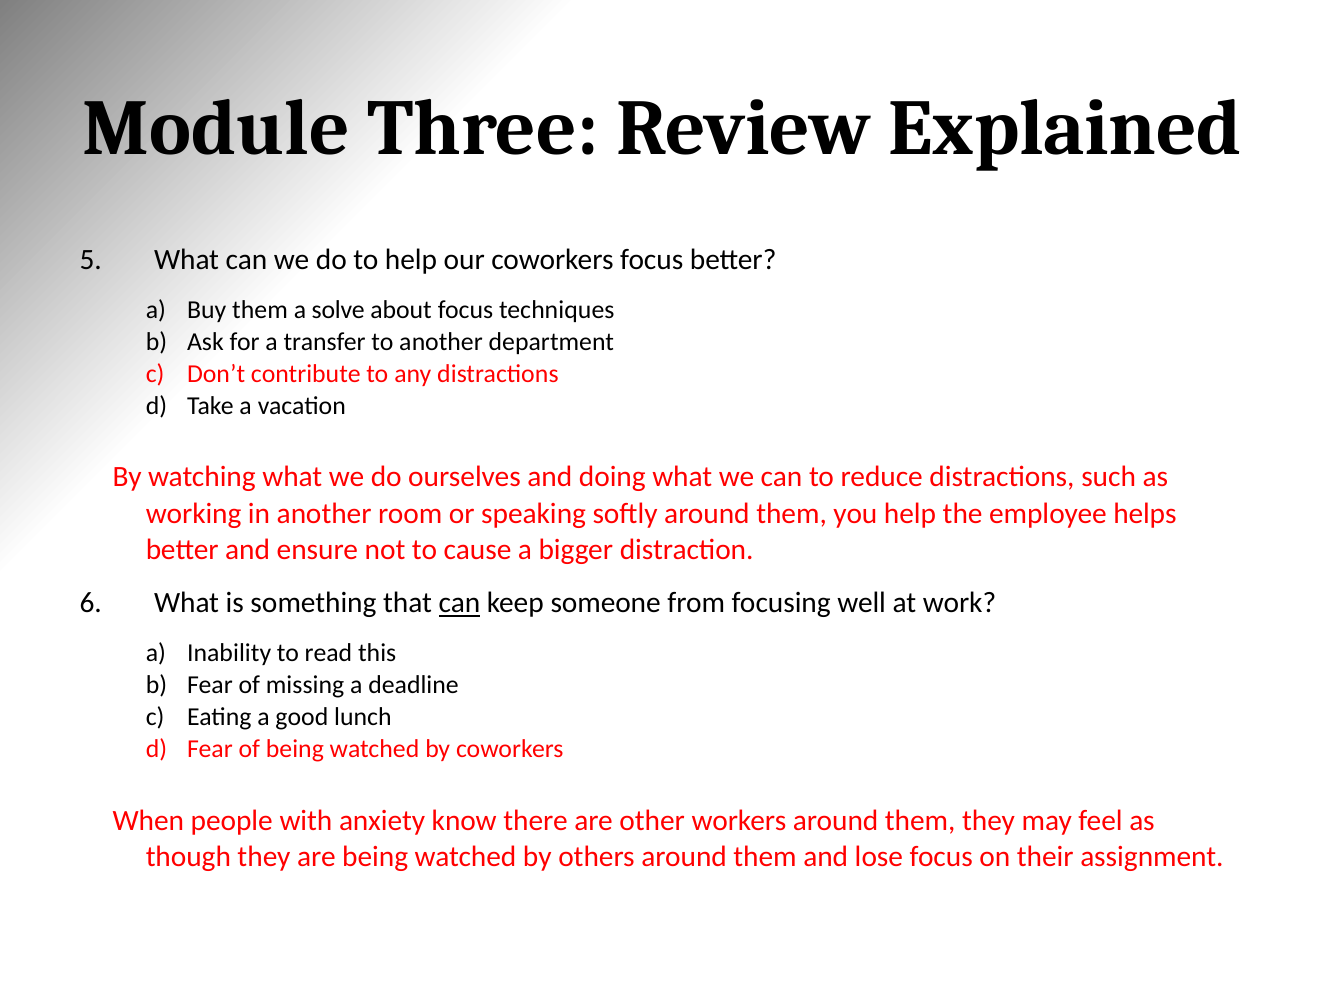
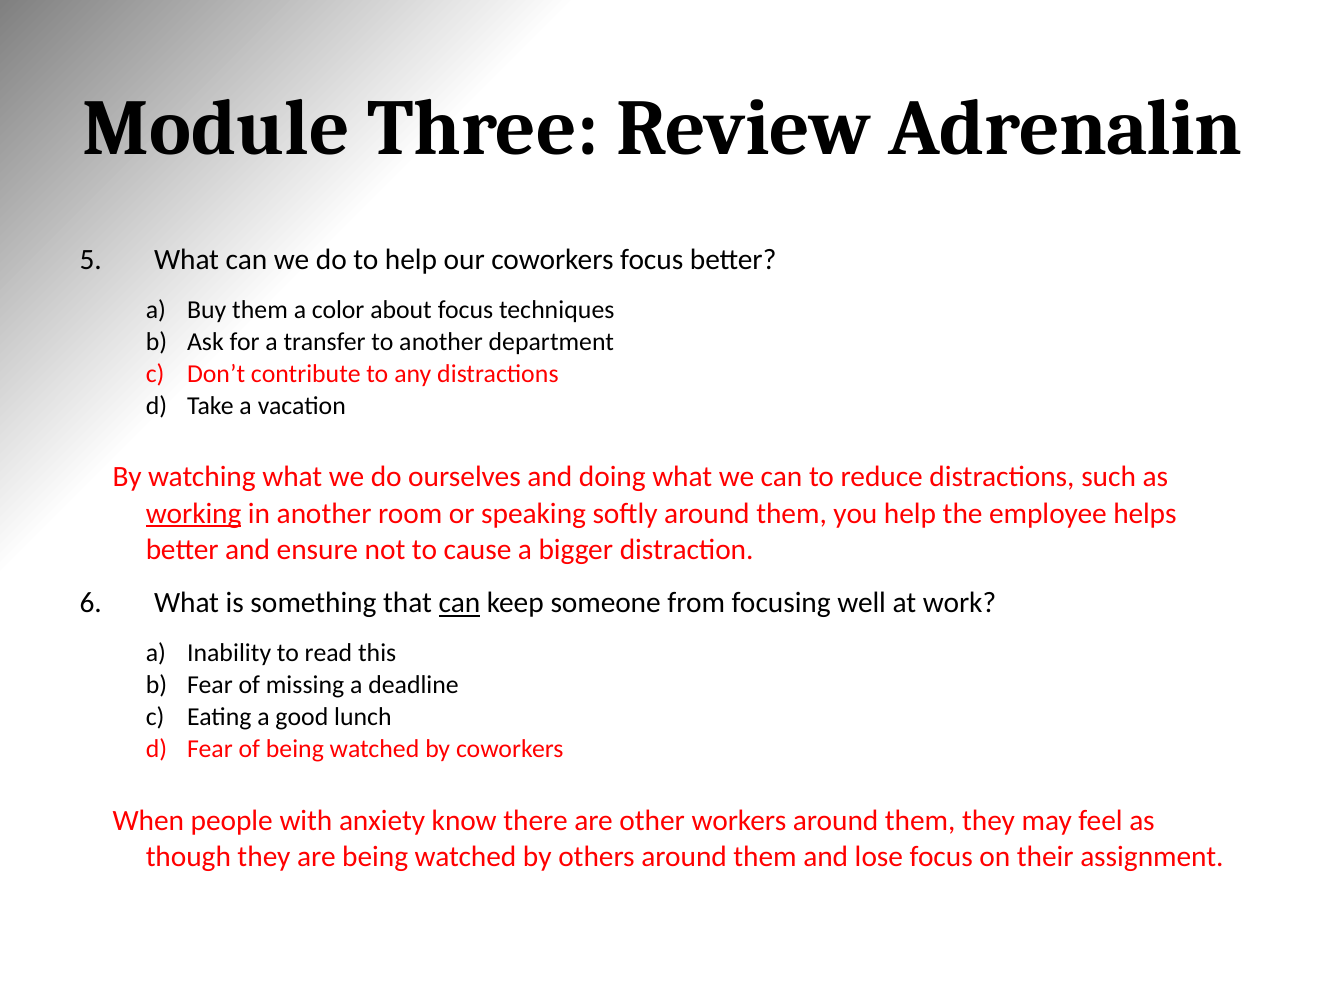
Explained: Explained -> Adrenalin
solve: solve -> color
working underline: none -> present
